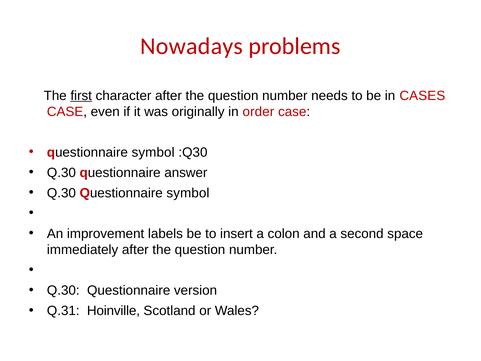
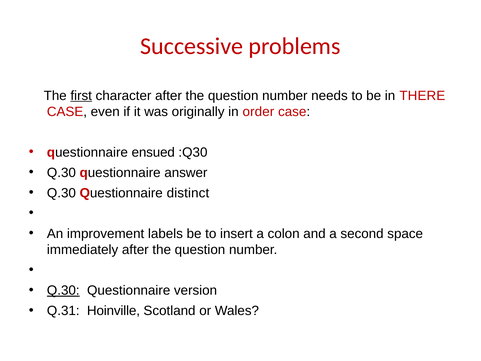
Nowadays: Nowadays -> Successive
CASES: CASES -> THERE
symbol at (153, 152): symbol -> ensued
Q.30 Questionnaire symbol: symbol -> distinct
Q.30 at (63, 290) underline: none -> present
